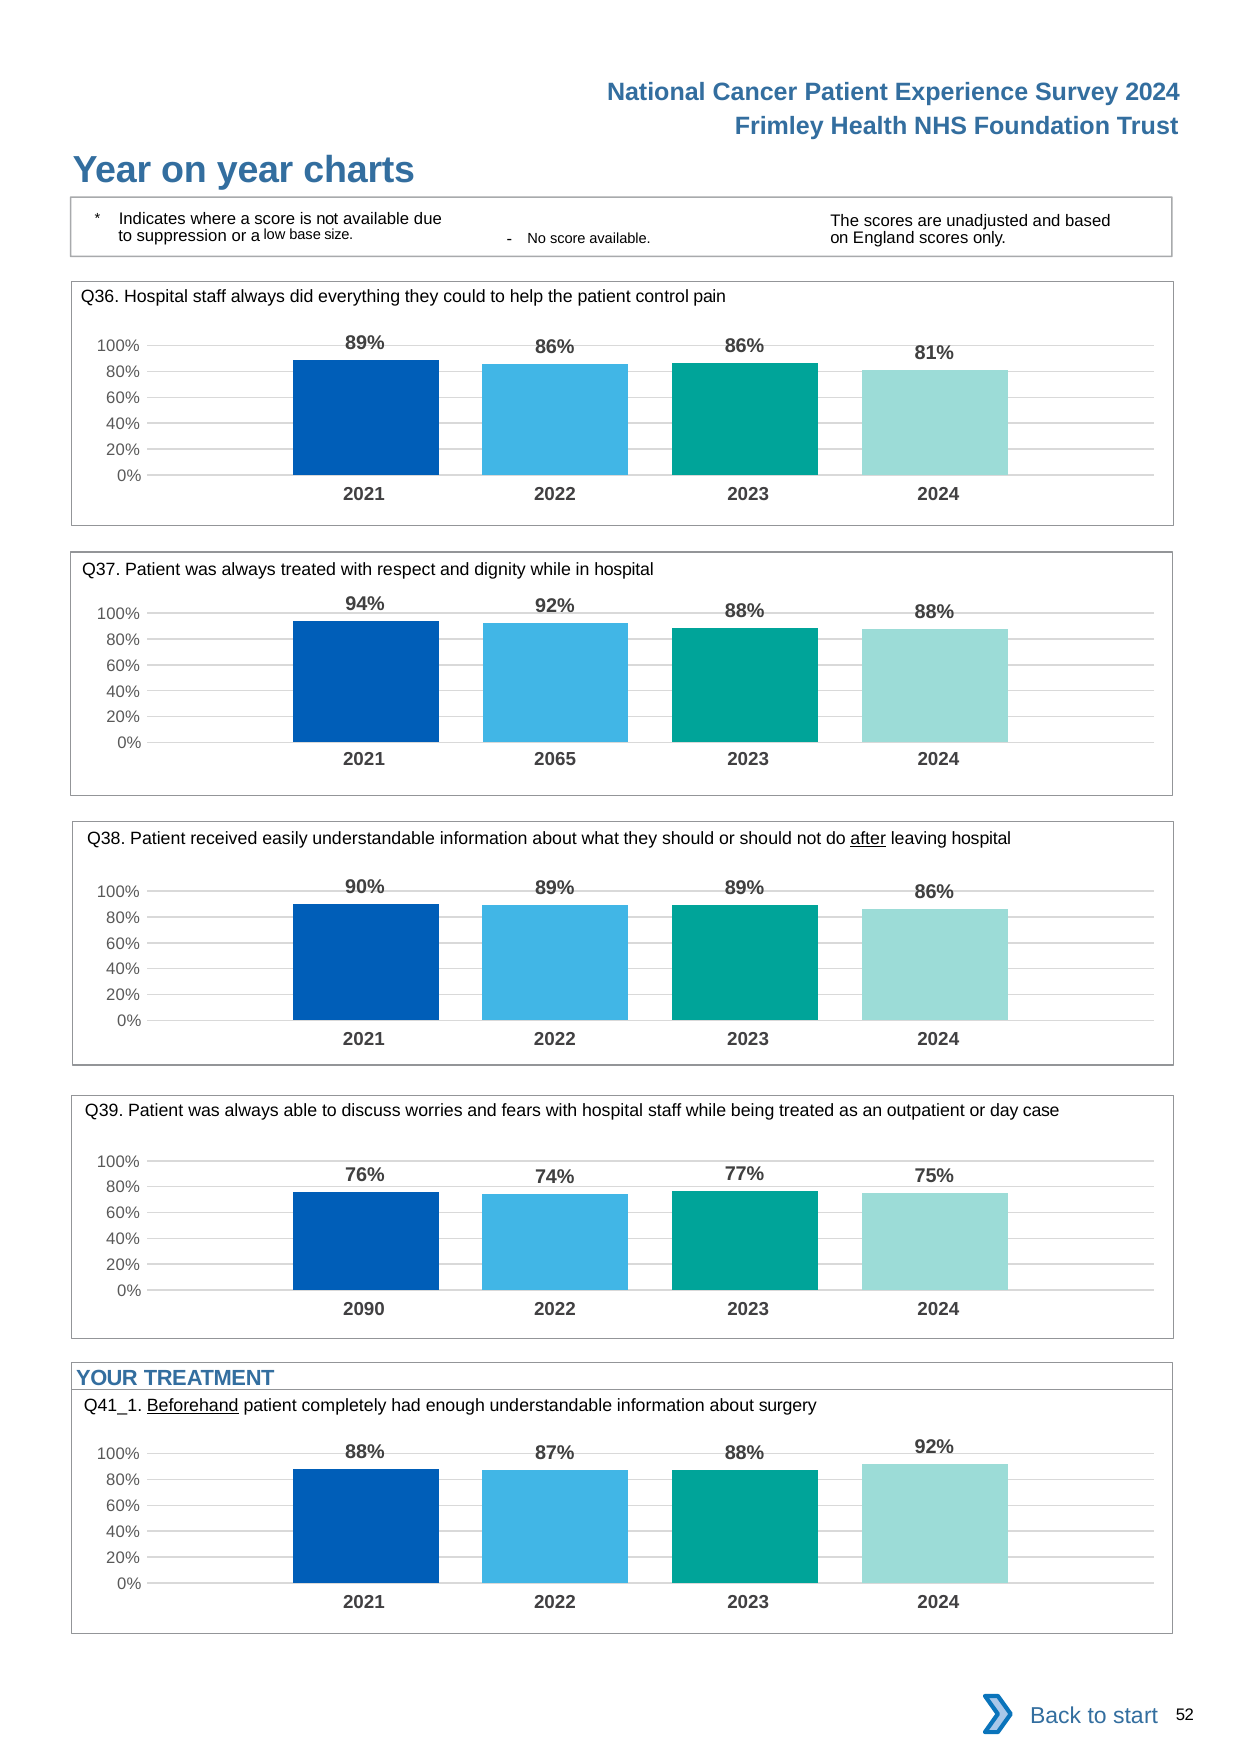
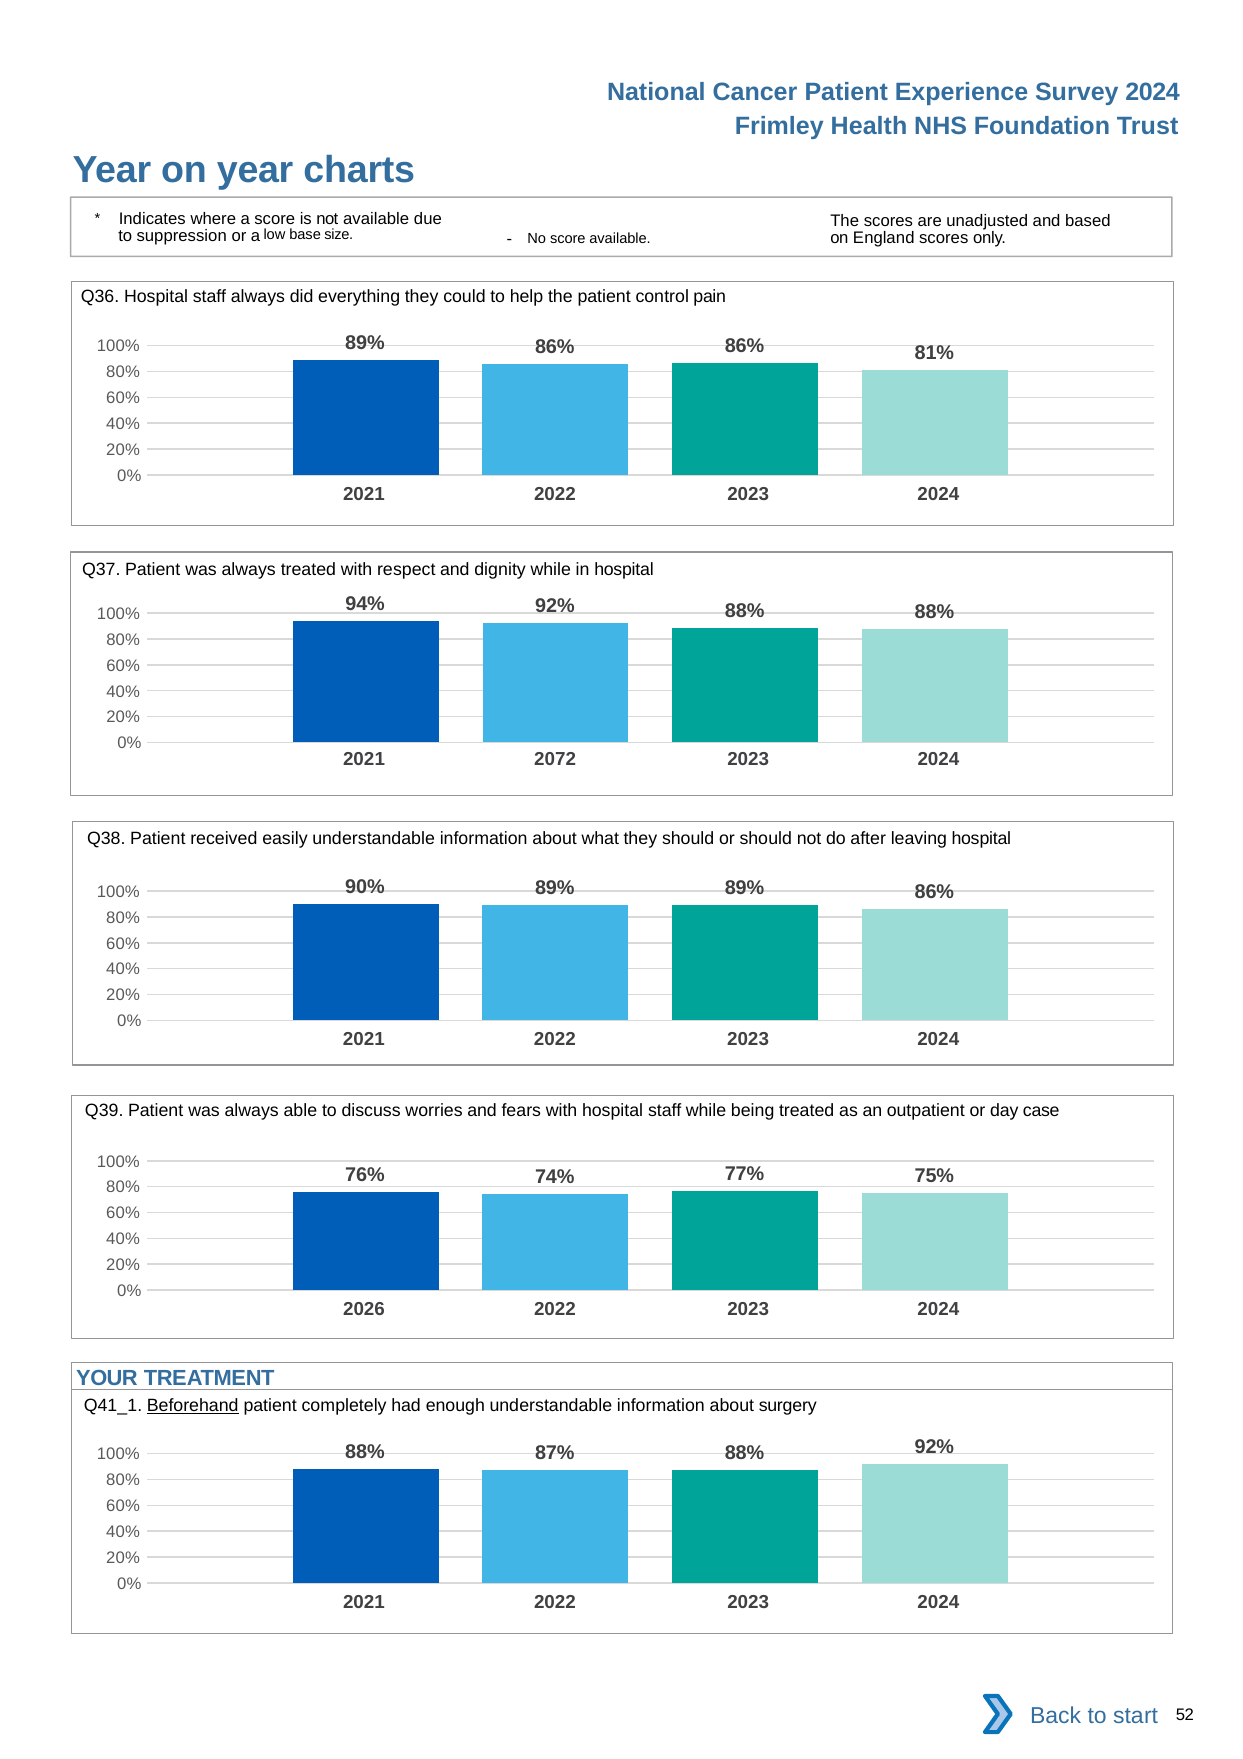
2065: 2065 -> 2072
after underline: present -> none
2090: 2090 -> 2026
